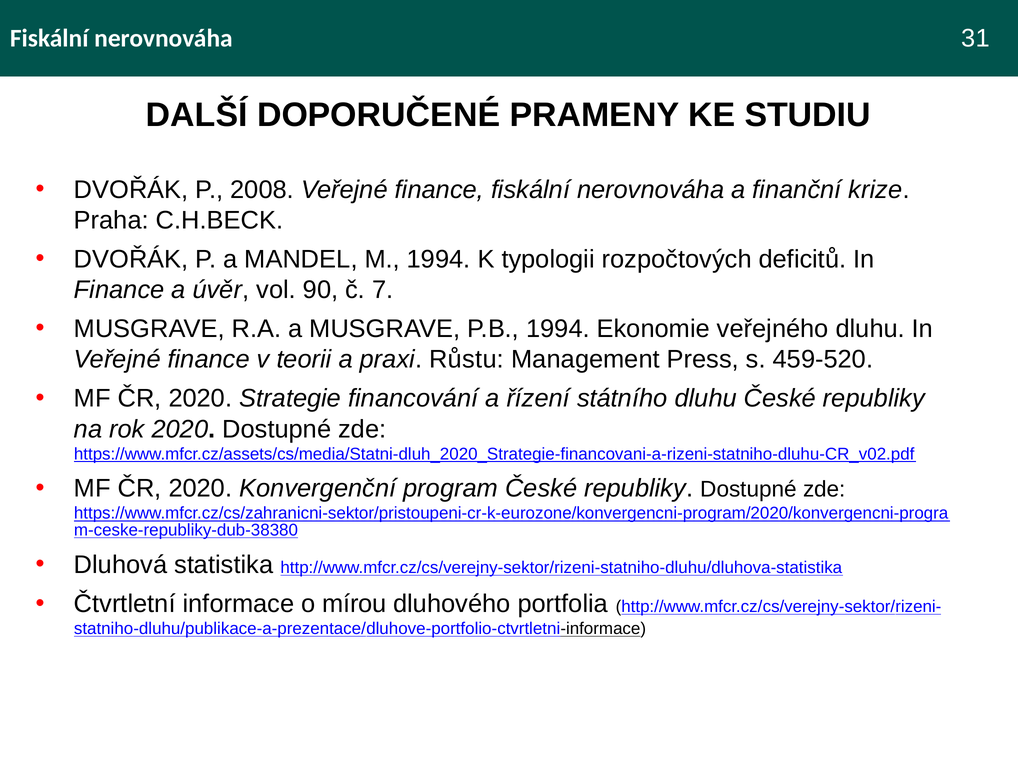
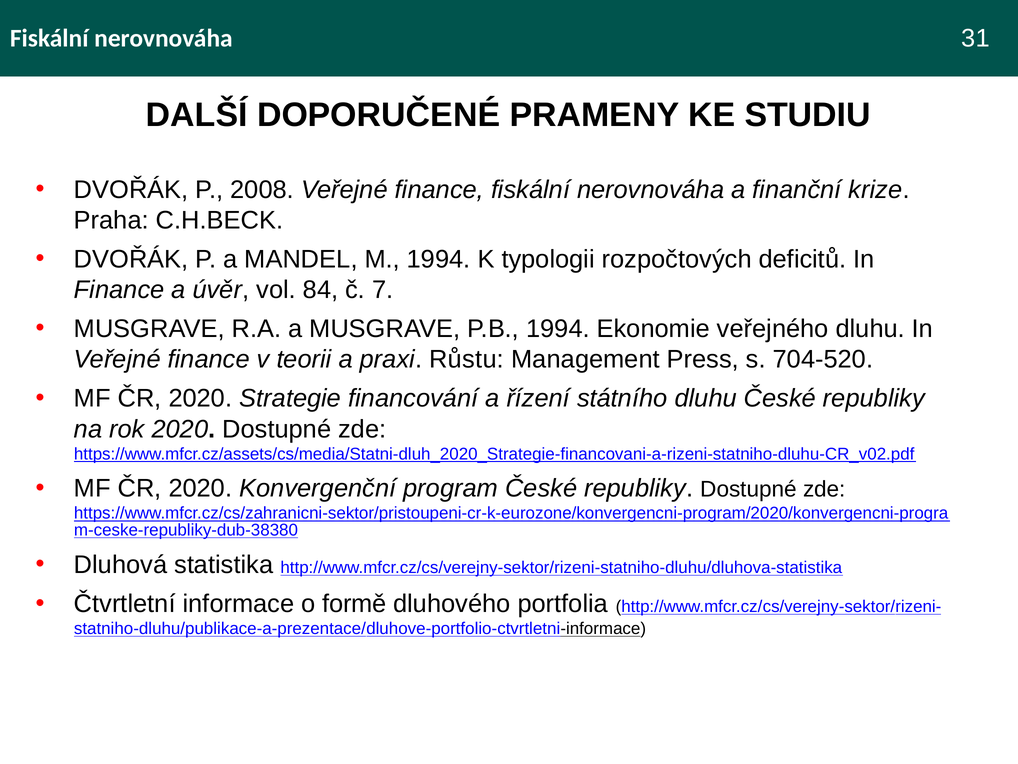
90: 90 -> 84
459-520: 459-520 -> 704-520
mírou: mírou -> formě
